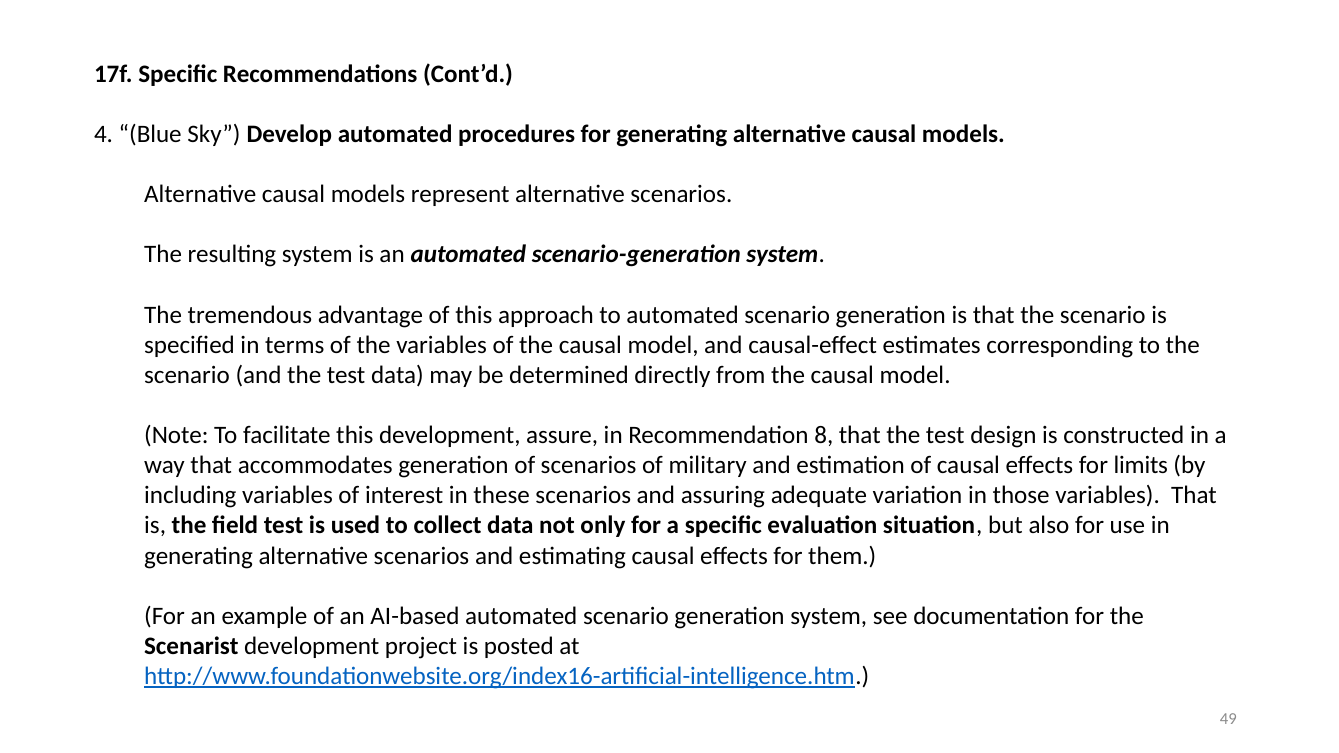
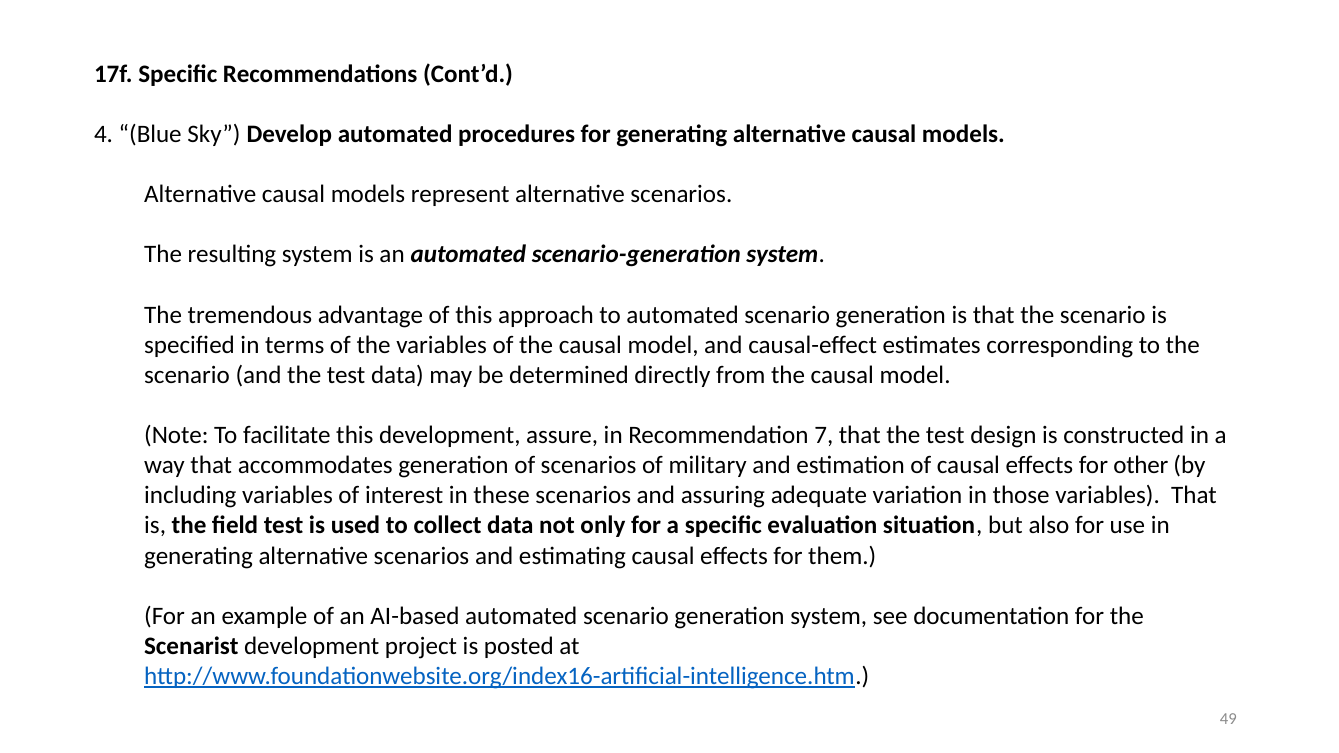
8: 8 -> 7
limits: limits -> other
